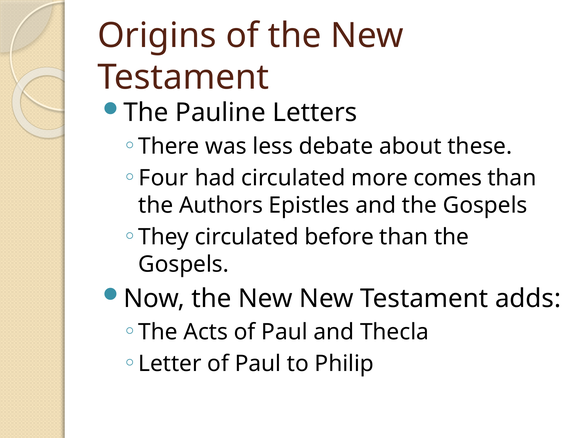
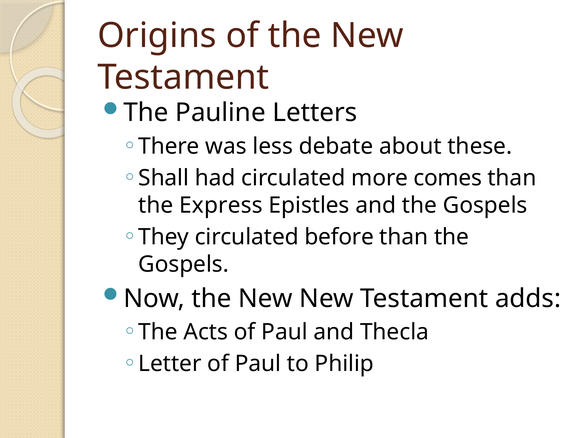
Four: Four -> Shall
Authors: Authors -> Express
